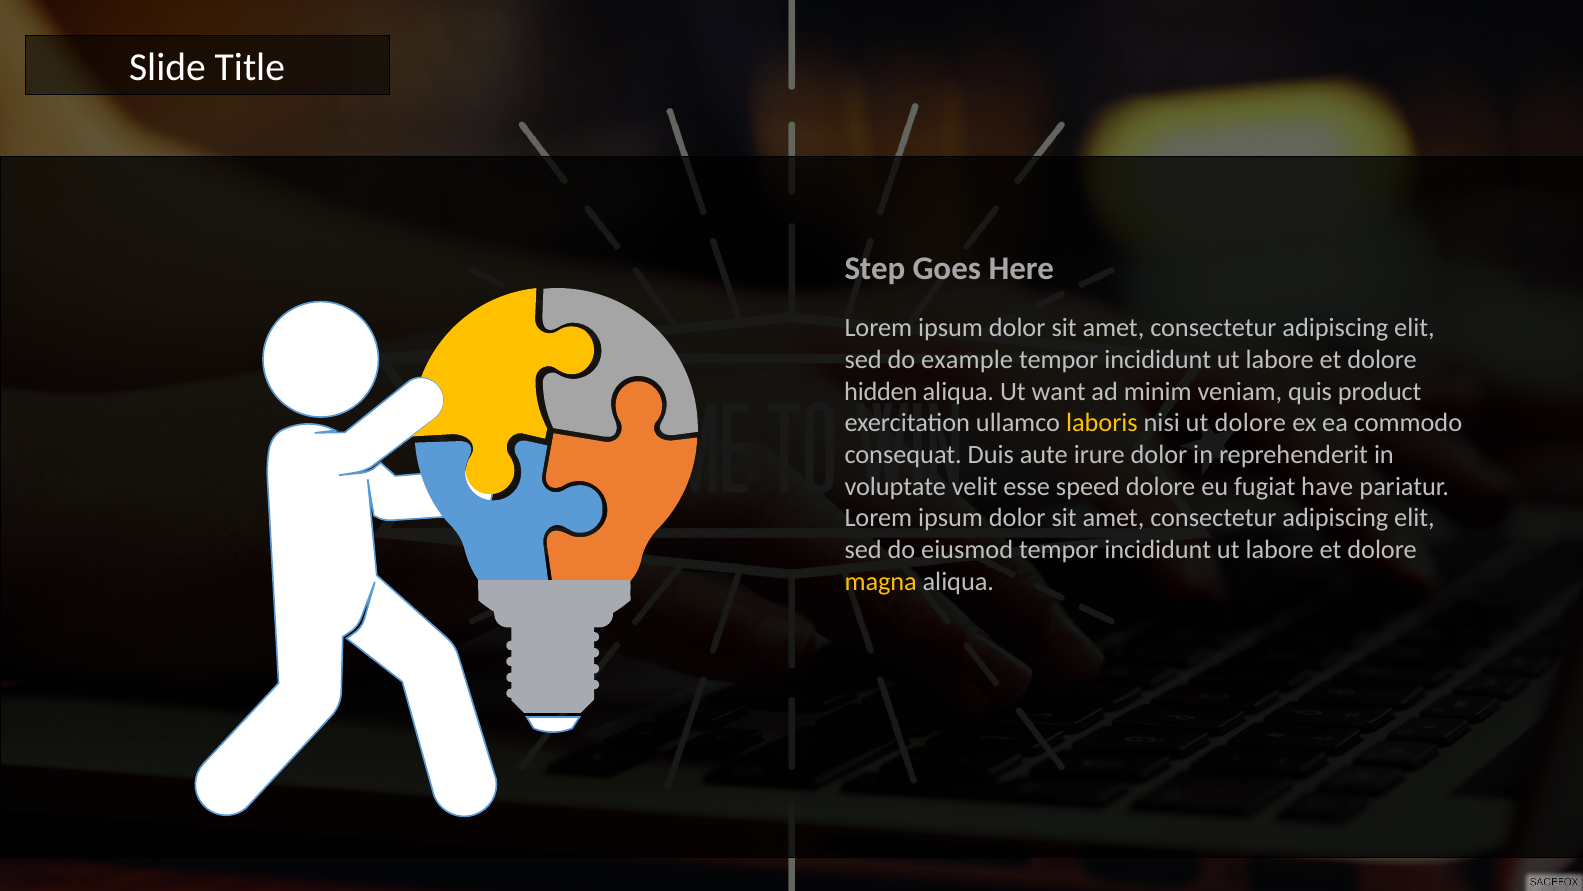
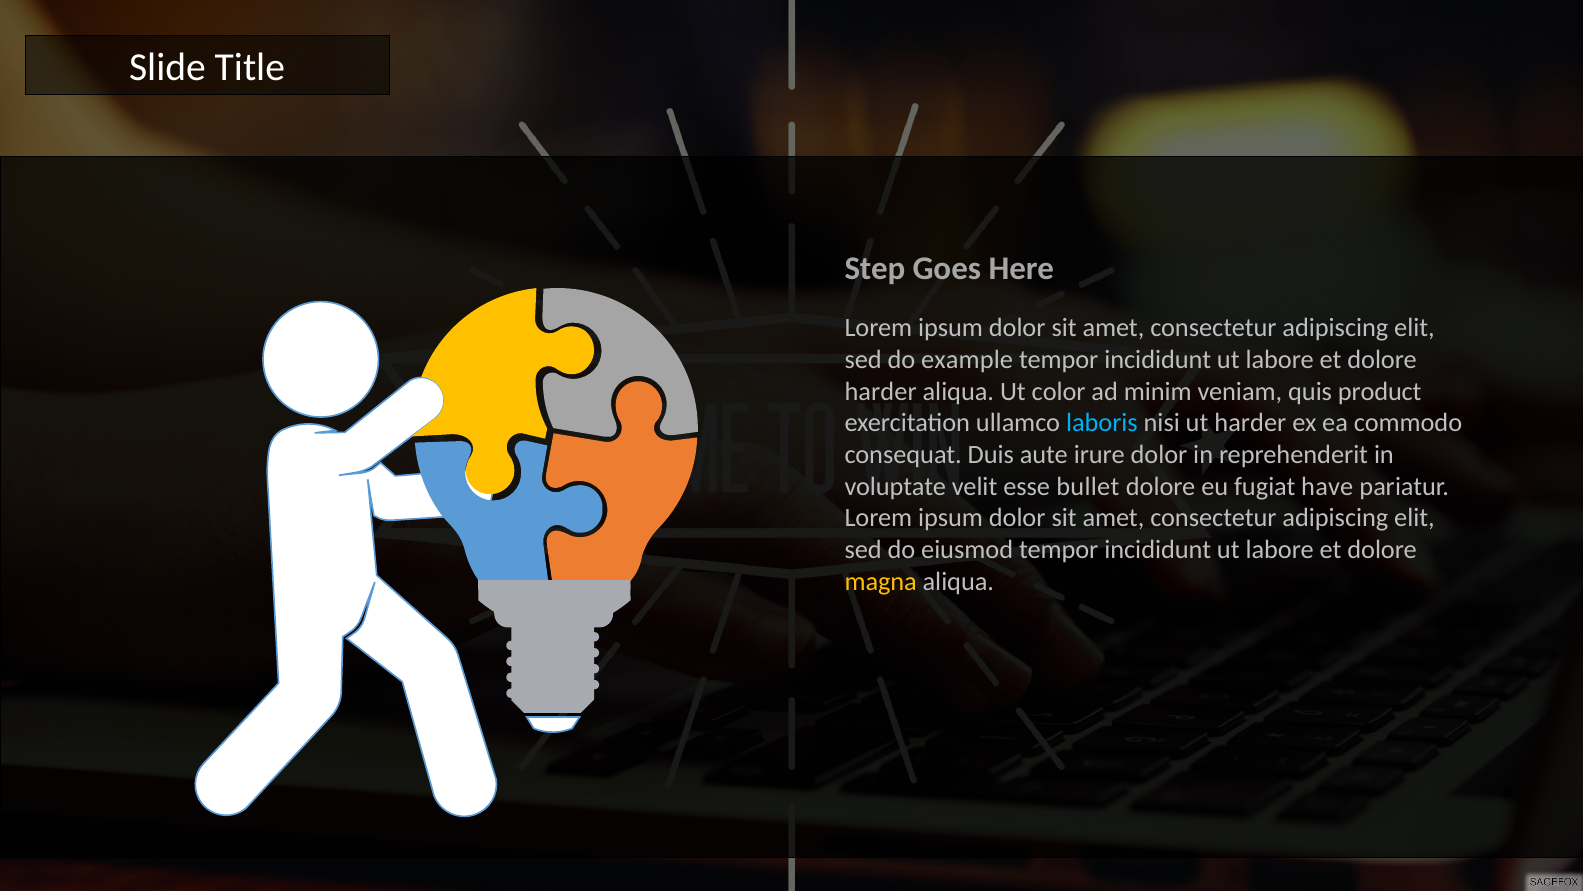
hidden at (881, 391): hidden -> harder
want: want -> color
laboris colour: yellow -> light blue
ut dolore: dolore -> harder
speed: speed -> bullet
